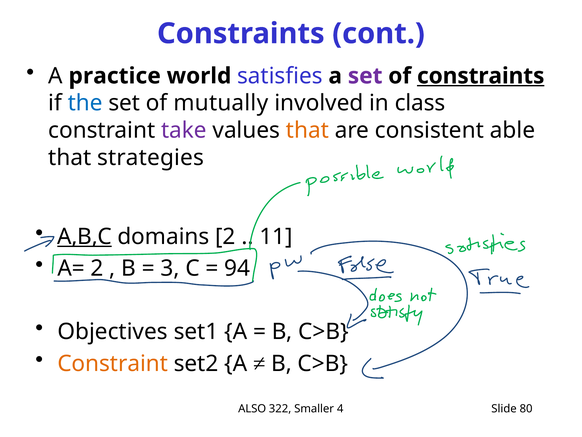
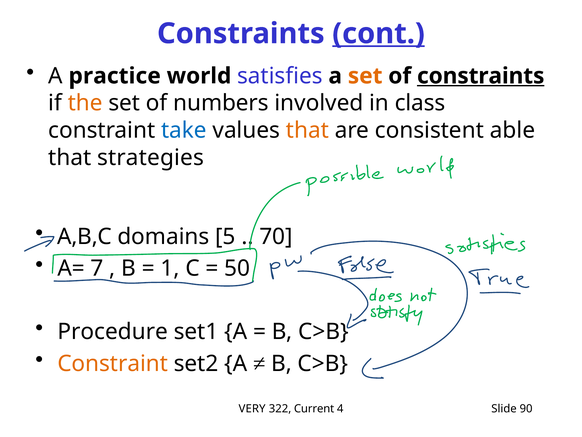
cont underline: none -> present
set at (365, 76) colour: purple -> orange
the colour: blue -> orange
mutually: mutually -> numbers
take colour: purple -> blue
A,B,C underline: present -> none
domains 2: 2 -> 5
11: 11 -> 70
A= 2: 2 -> 7
3: 3 -> 1
94: 94 -> 50
Objectives: Objectives -> Procedure
ALSO: ALSO -> VERY
Smaller: Smaller -> Current
80: 80 -> 90
